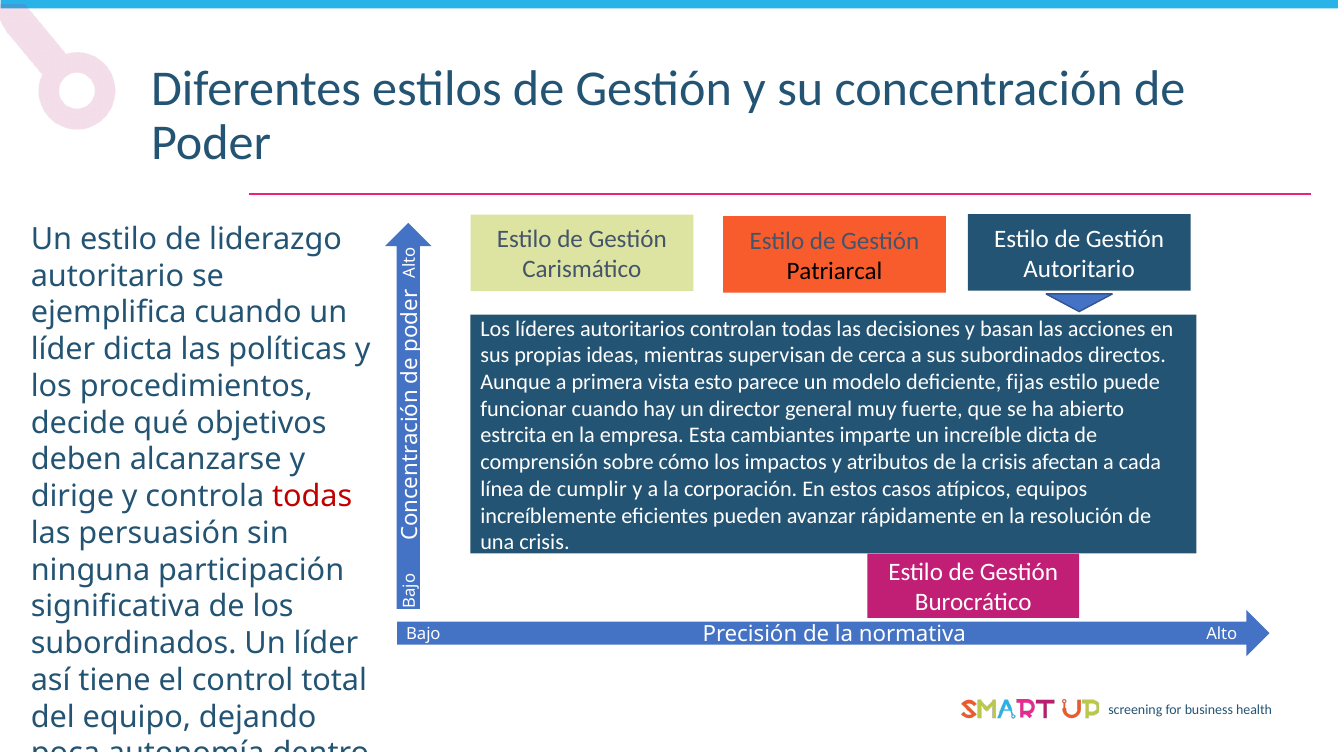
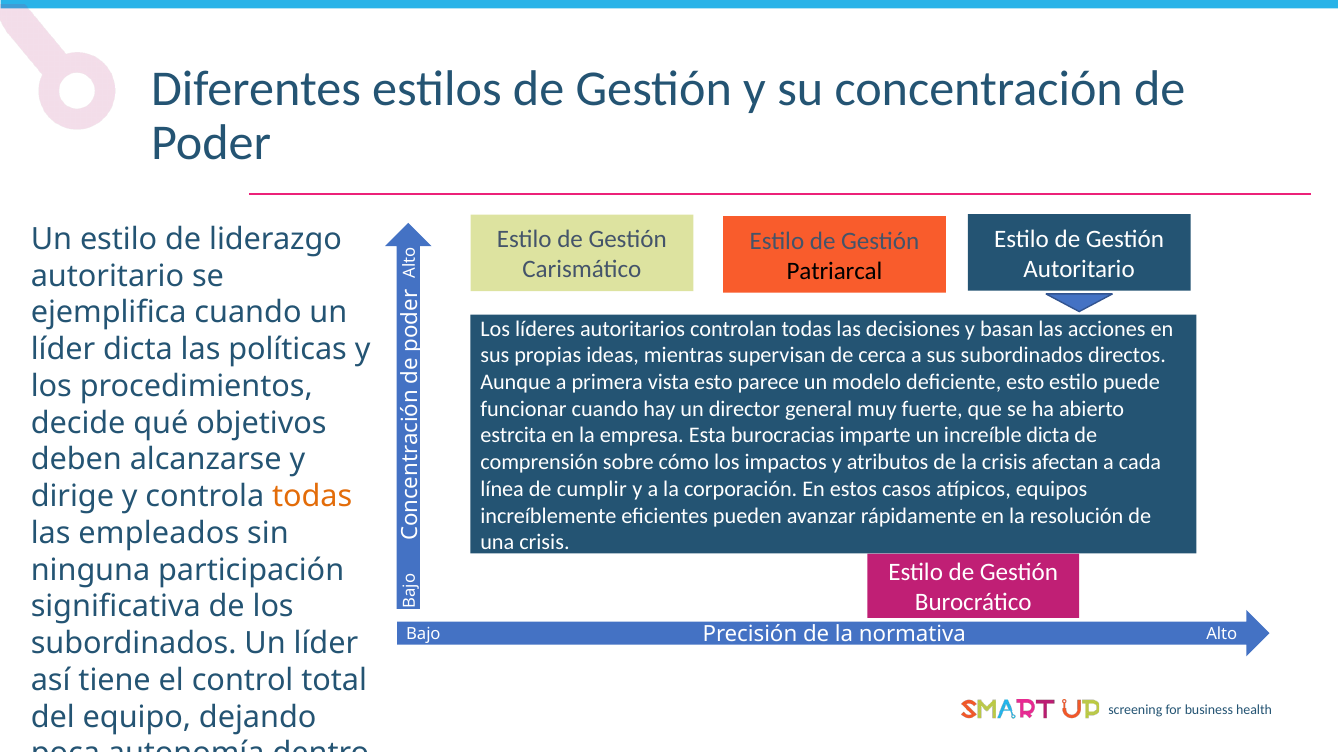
deficiente fijas: fijas -> esto
cambiantes: cambiantes -> burocracias
todas at (312, 497) colour: red -> orange
persuasión: persuasión -> empleados
